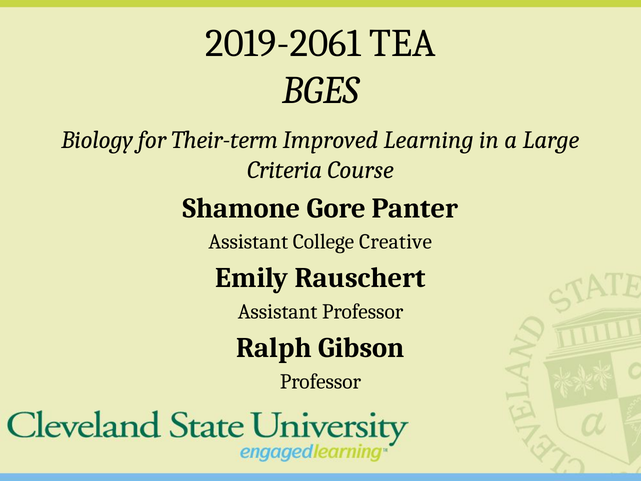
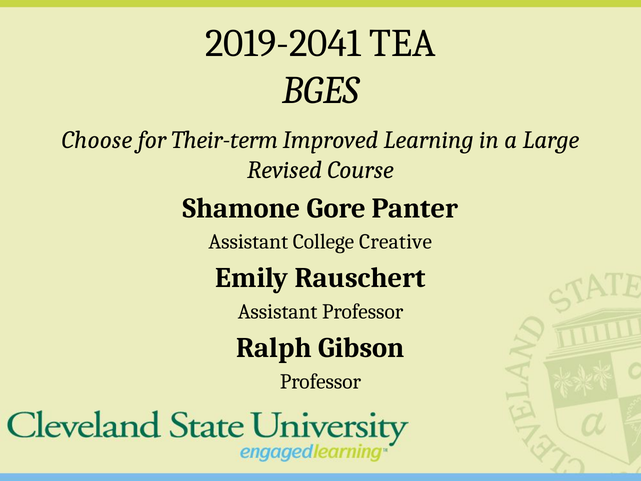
2019-2061: 2019-2061 -> 2019-2041
Biology: Biology -> Choose
Criteria: Criteria -> Revised
